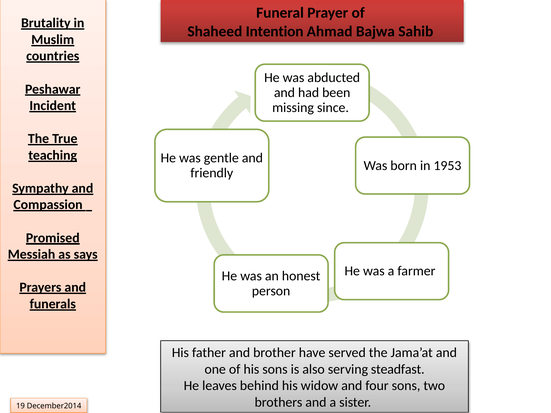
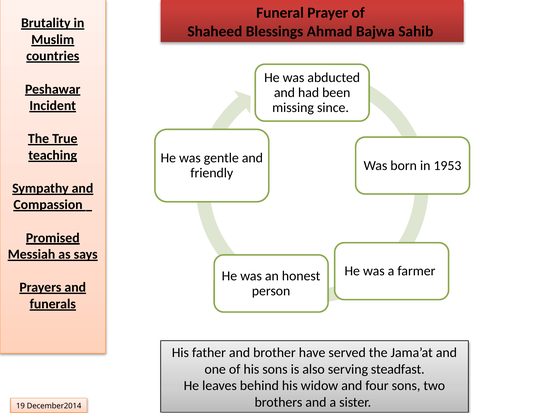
Intention: Intention -> Blessings
